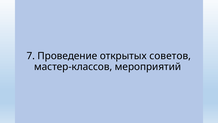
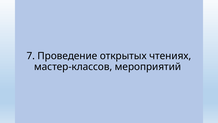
советов: советов -> чтениях
